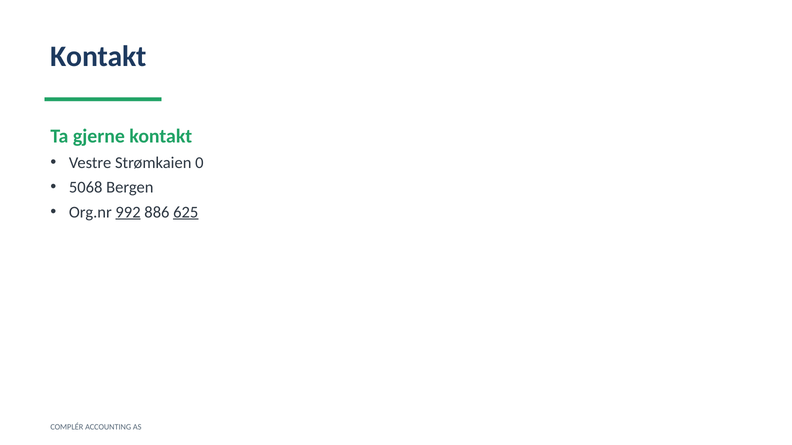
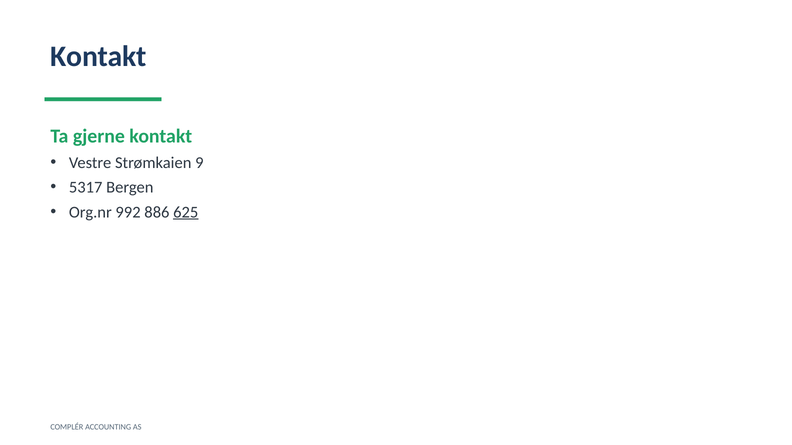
0: 0 -> 9
5068: 5068 -> 5317
992 underline: present -> none
